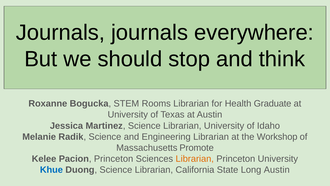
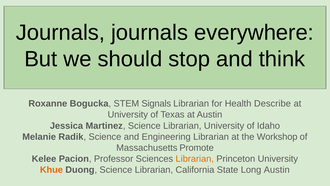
Rooms: Rooms -> Signals
Graduate: Graduate -> Describe
Pacion Princeton: Princeton -> Professor
Khue colour: blue -> orange
